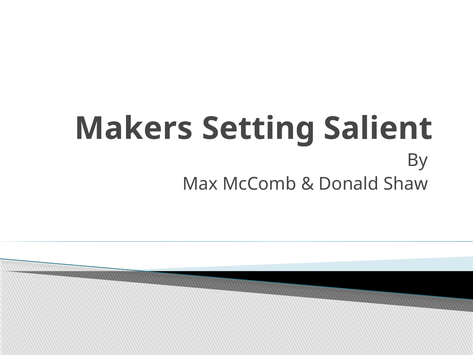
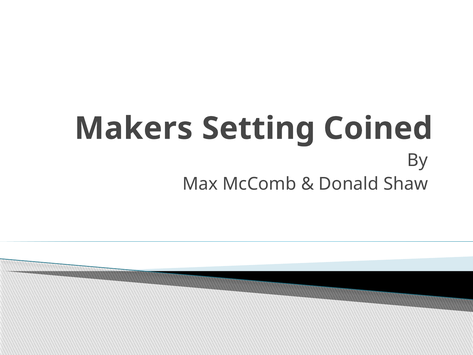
Salient: Salient -> Coined
